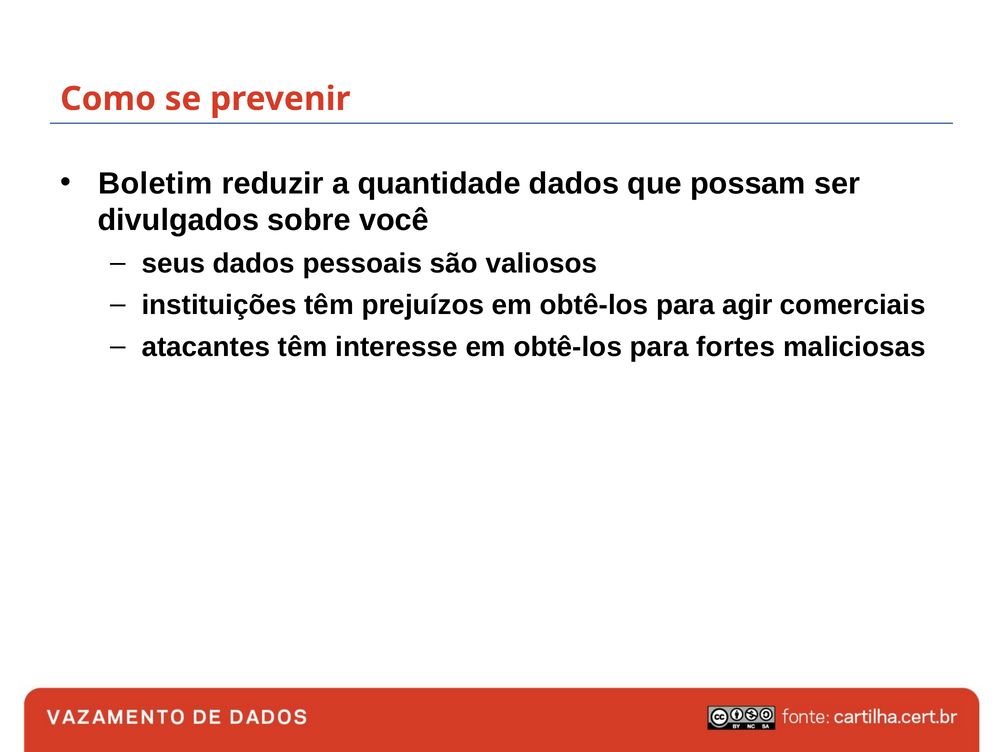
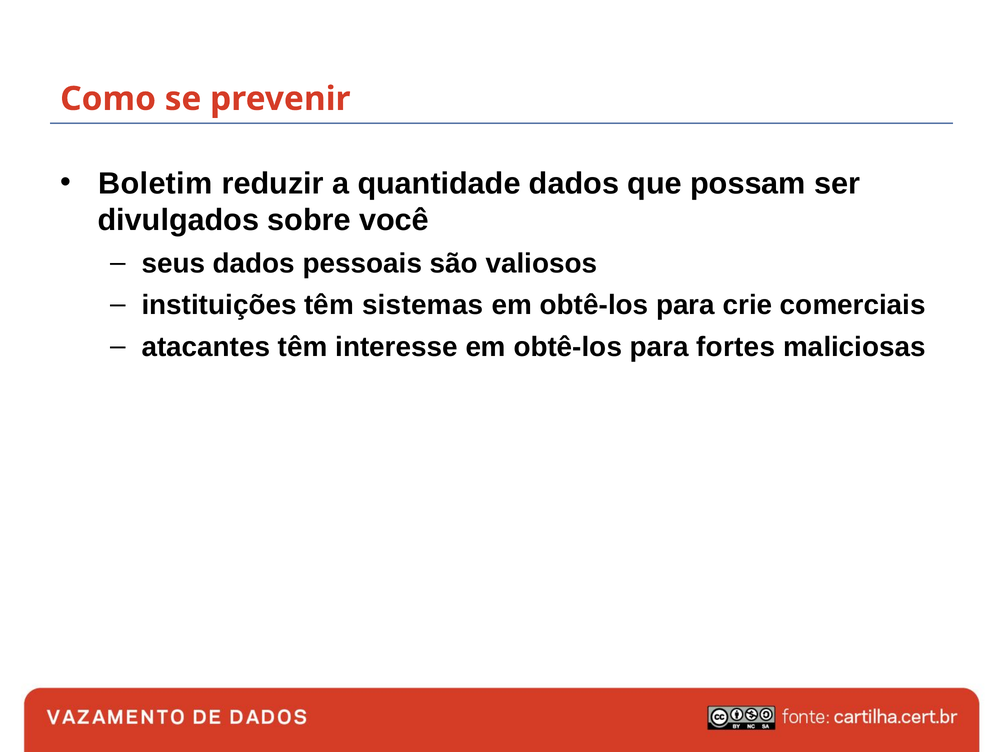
prejuízos: prejuízos -> sistemas
agir: agir -> crie
